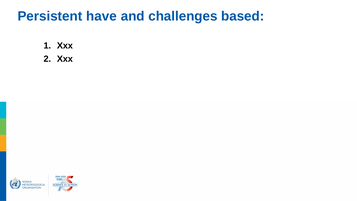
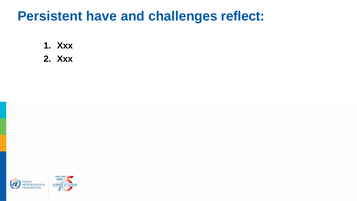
based: based -> reflect
